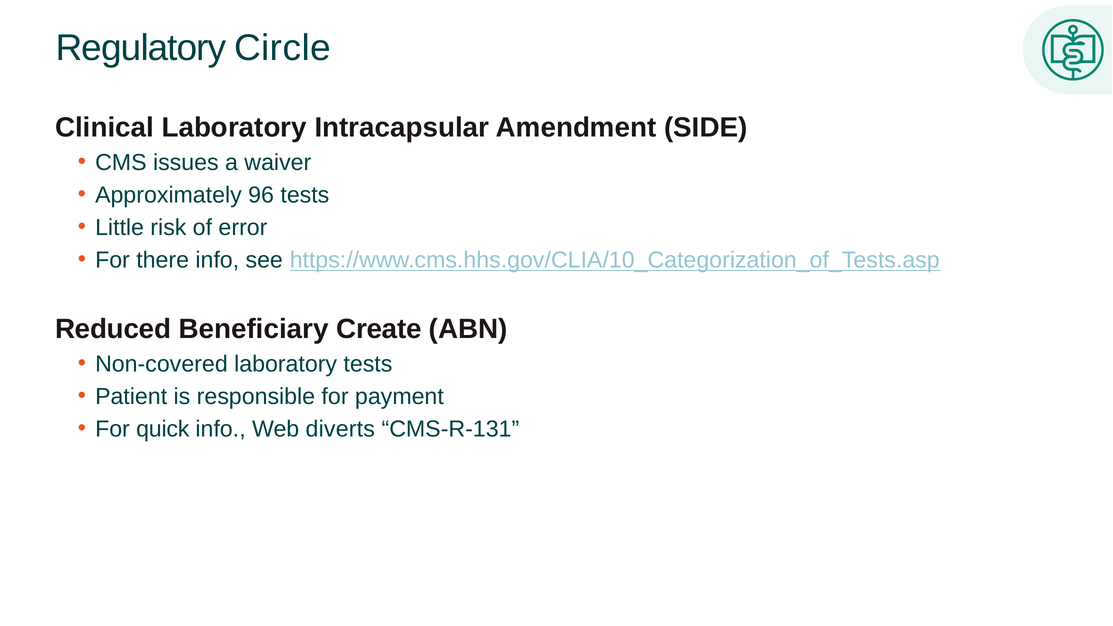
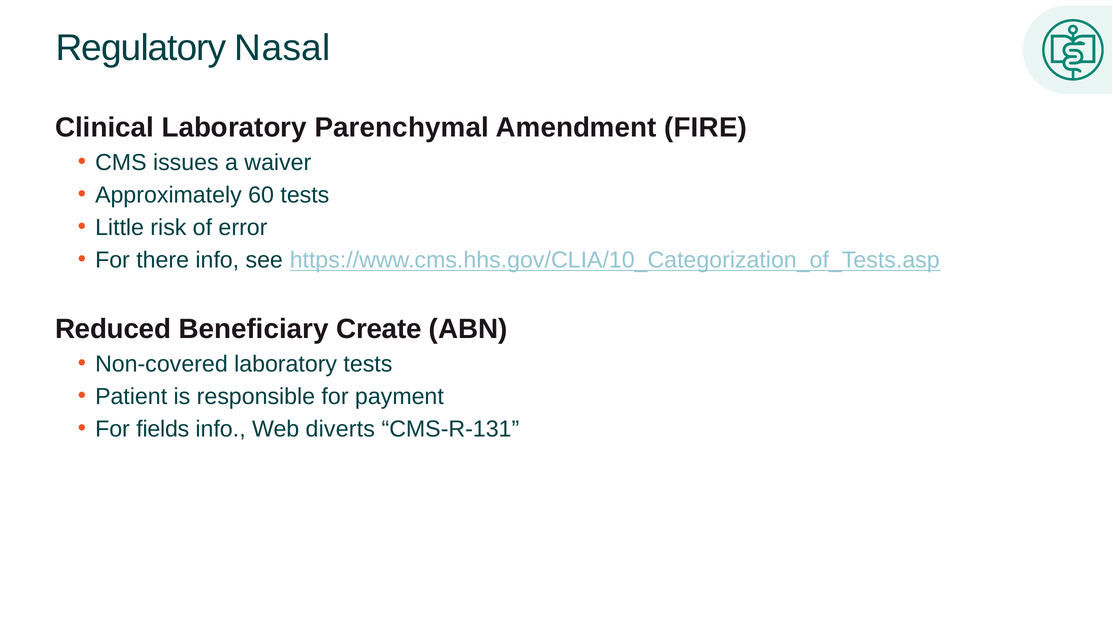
Circle: Circle -> Nasal
Intracapsular: Intracapsular -> Parenchymal
SIDE: SIDE -> FIRE
96: 96 -> 60
quick: quick -> fields
